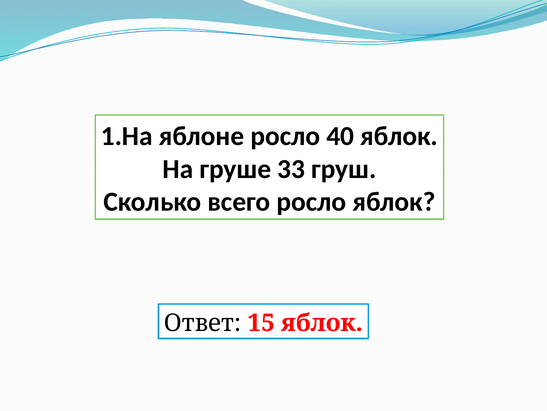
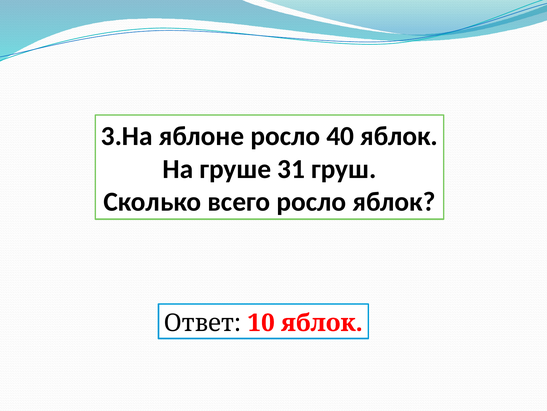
1.На: 1.На -> 3.На
33: 33 -> 31
15: 15 -> 10
